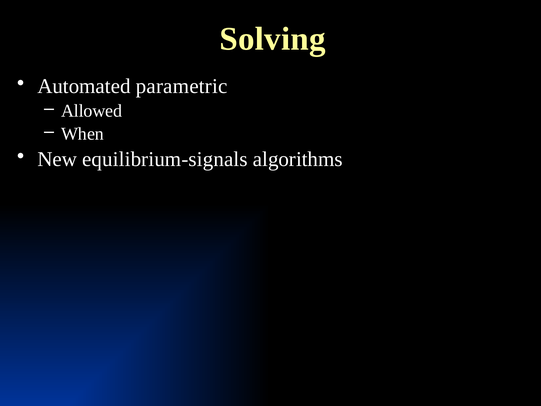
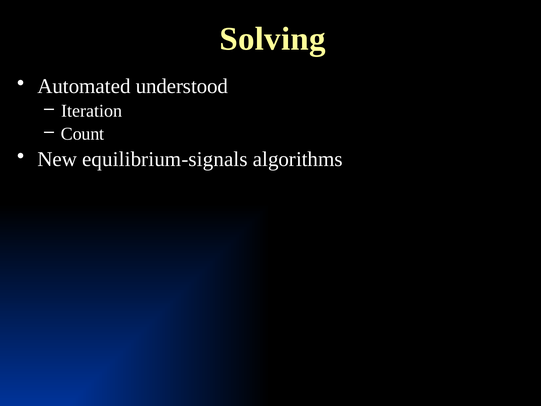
parametric: parametric -> understood
Allowed: Allowed -> Iteration
When: When -> Count
